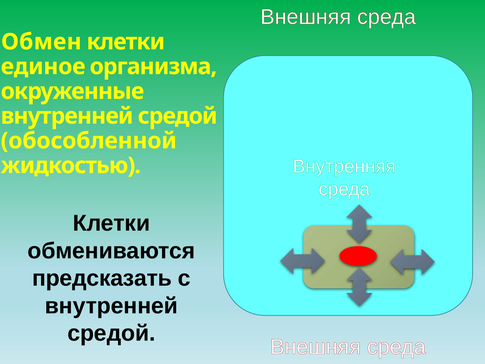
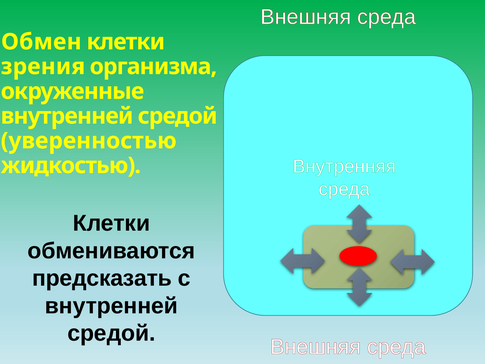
единое: единое -> зрения
обособленной: обособленной -> уверенностью
